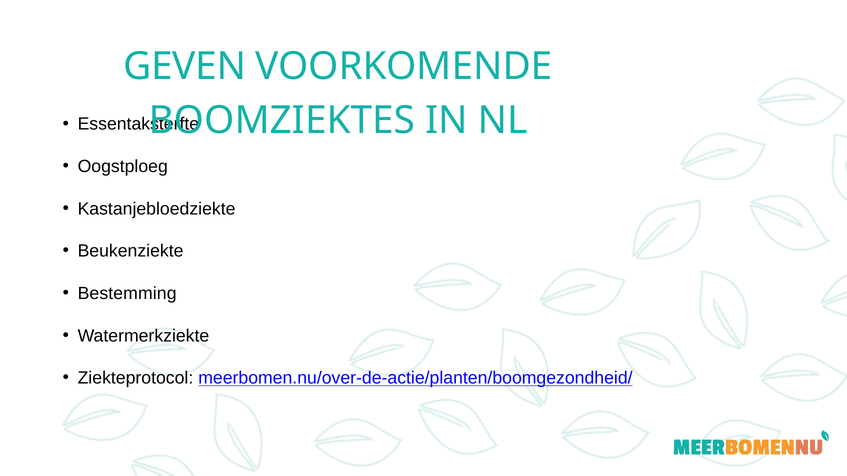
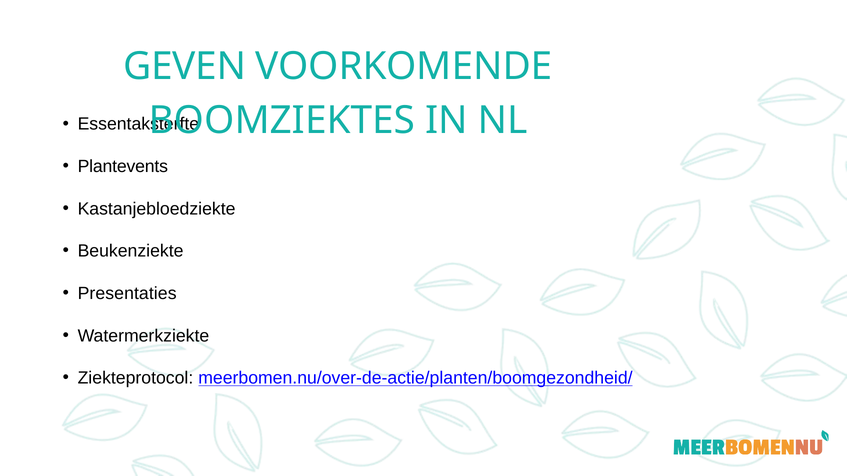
Oogstploeg: Oogstploeg -> Plantevents
Bestemming: Bestemming -> Presentaties
